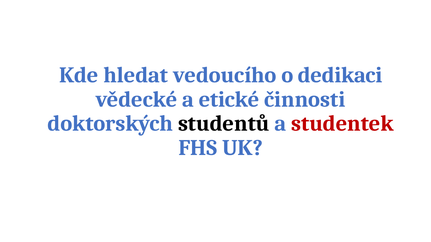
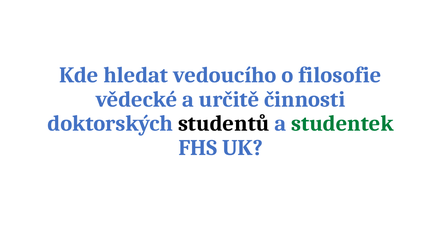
dedikaci: dedikaci -> filosofie
etické: etické -> určitě
studentek colour: red -> green
